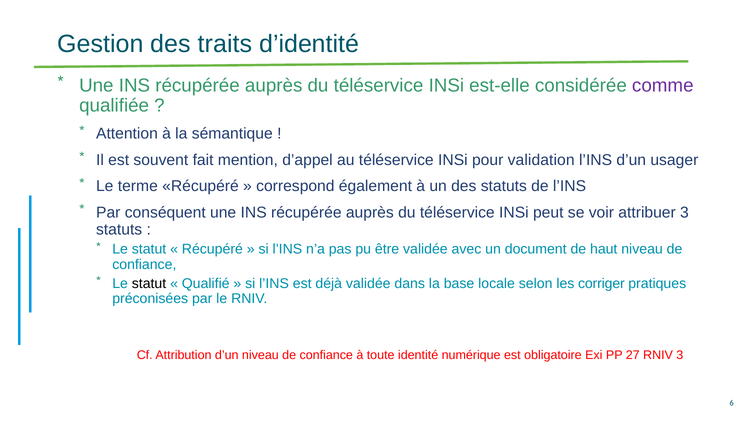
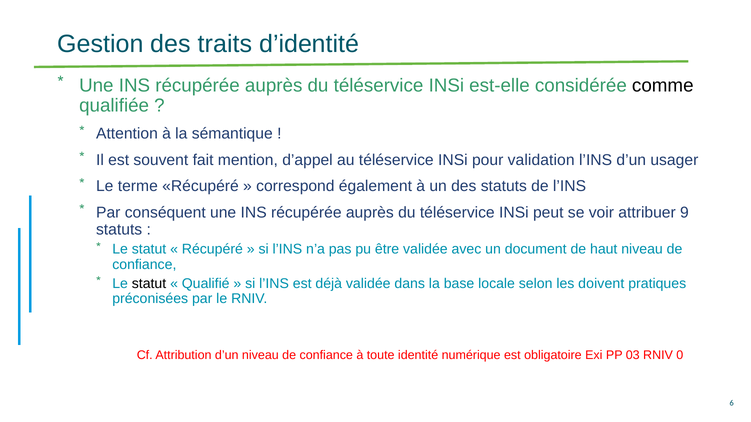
comme colour: purple -> black
attribuer 3: 3 -> 9
corriger: corriger -> doivent
27: 27 -> 03
RNIV 3: 3 -> 0
